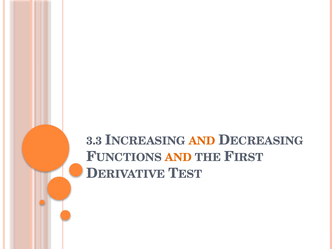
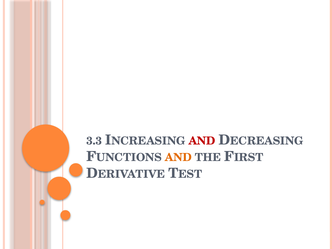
AND at (202, 141) colour: orange -> red
